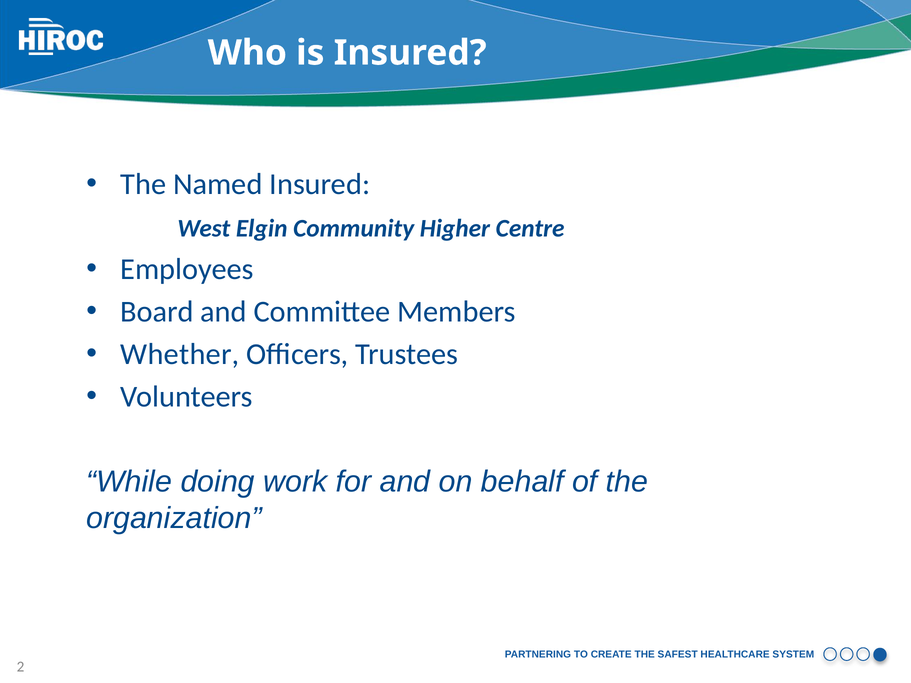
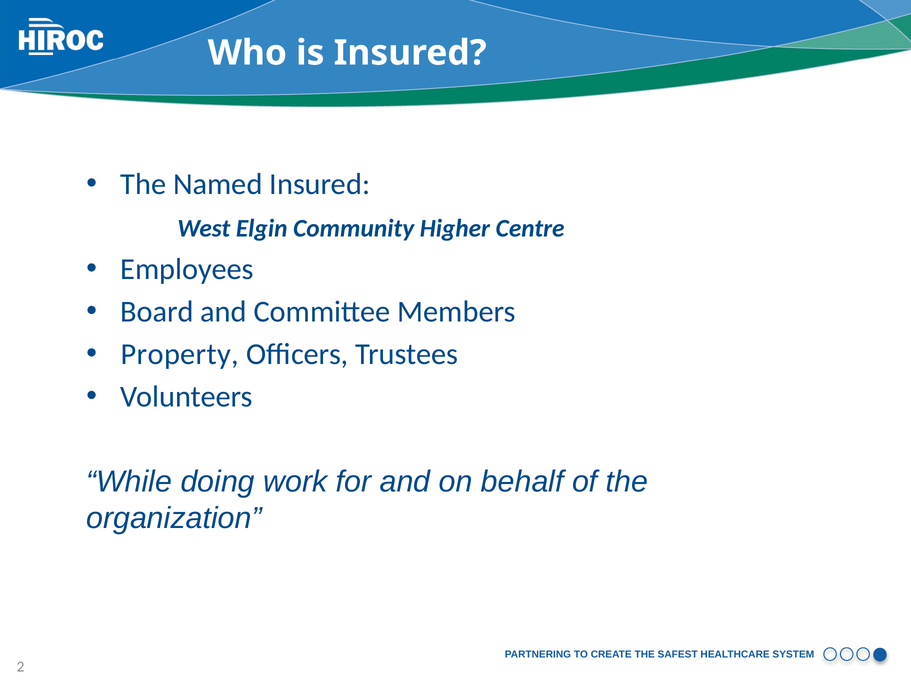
Whether: Whether -> Property
